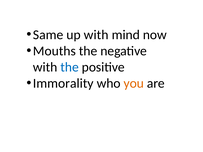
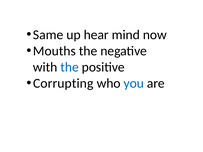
up with: with -> hear
Immorality: Immorality -> Corrupting
you colour: orange -> blue
